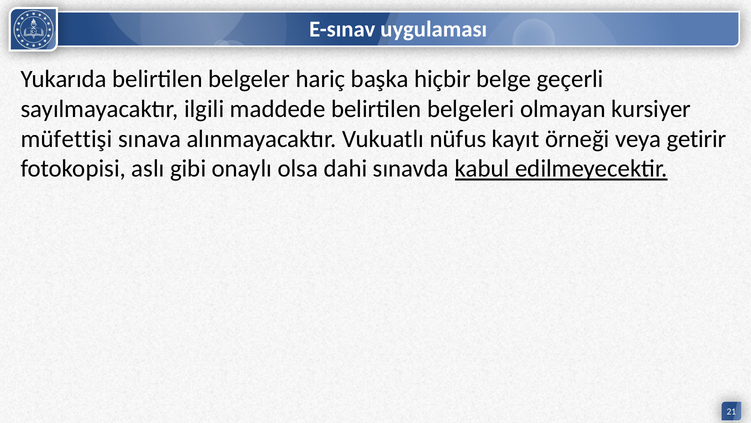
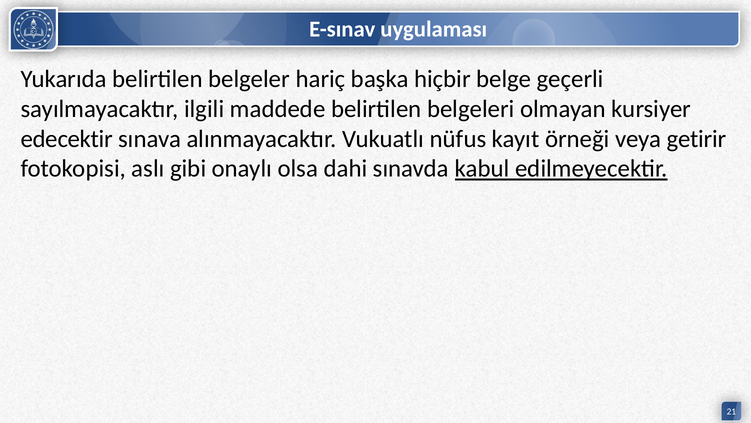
müfettişi: müfettişi -> edecektir
